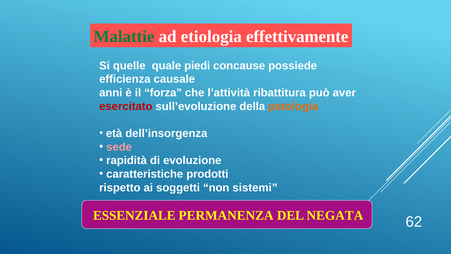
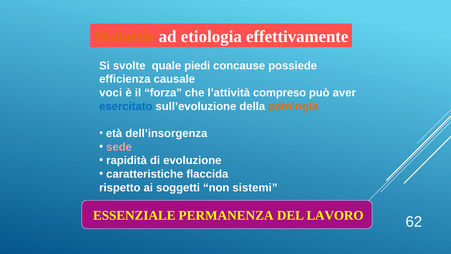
Malattie colour: green -> orange
quelle: quelle -> svolte
anni: anni -> voci
ribattitura: ribattitura -> compreso
esercitato colour: red -> blue
prodotti: prodotti -> flaccida
NEGATA: NEGATA -> LAVORO
